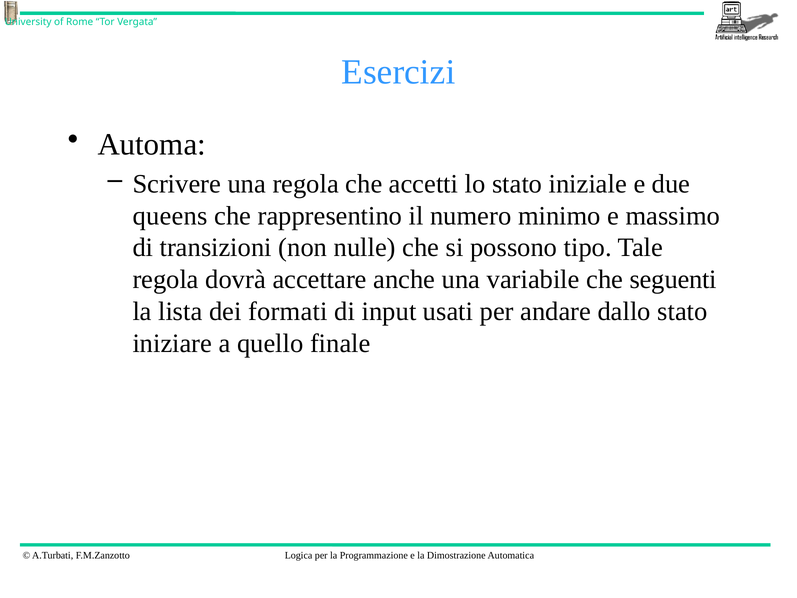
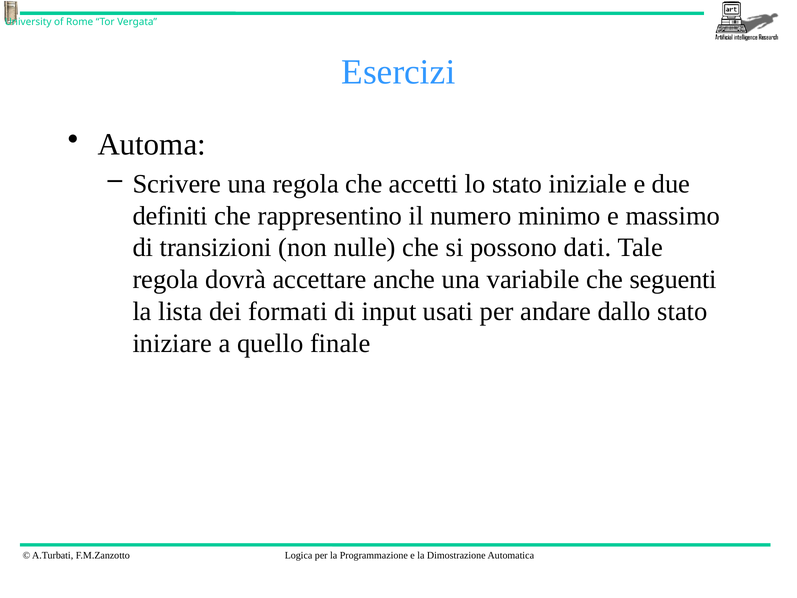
queens: queens -> definiti
tipo: tipo -> dati
